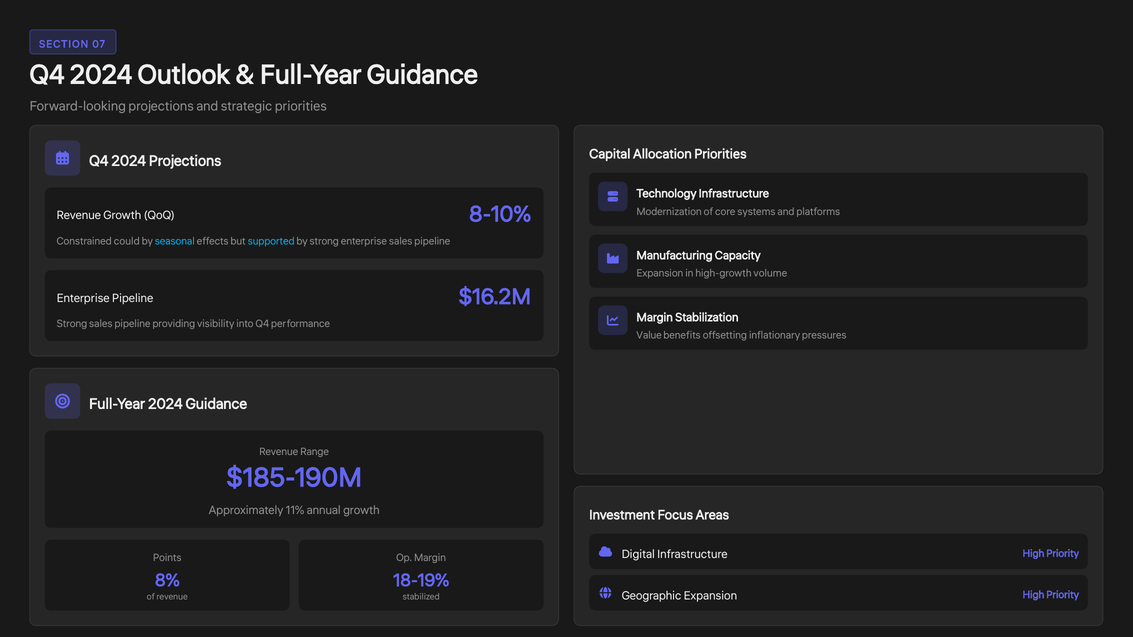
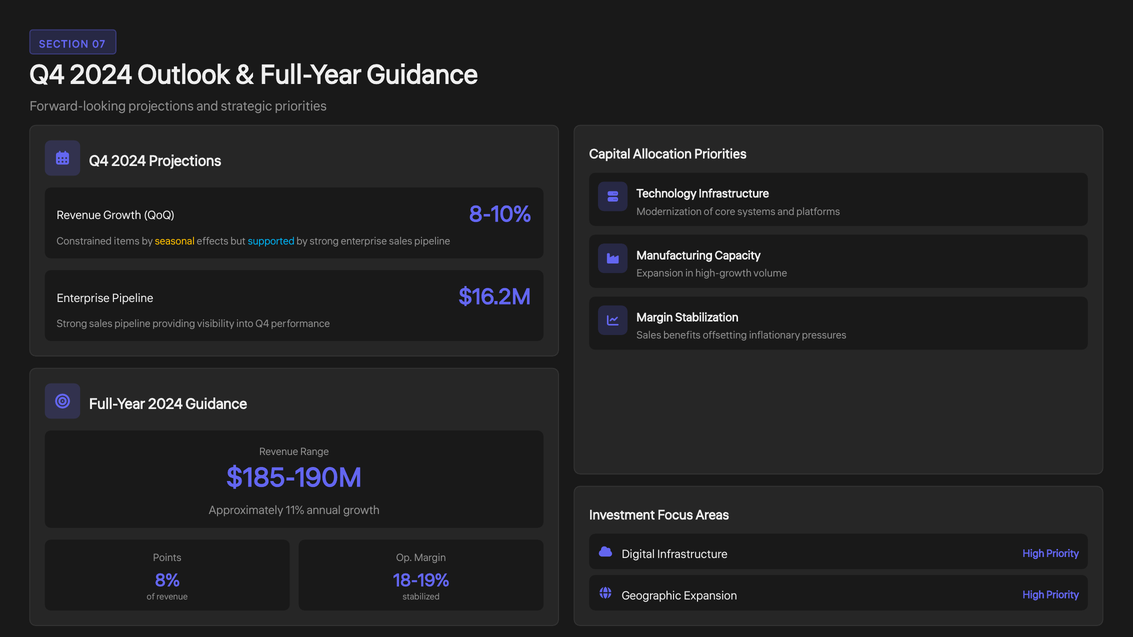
could: could -> items
seasonal colour: light blue -> yellow
Value at (649, 336): Value -> Sales
